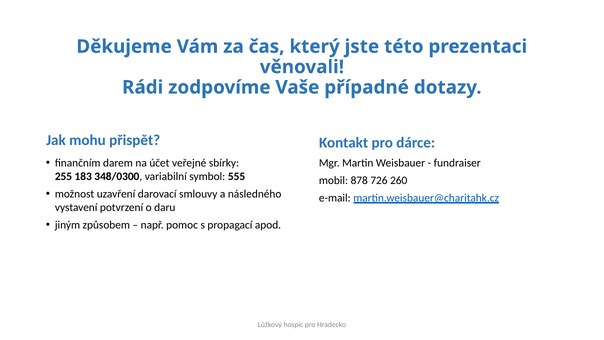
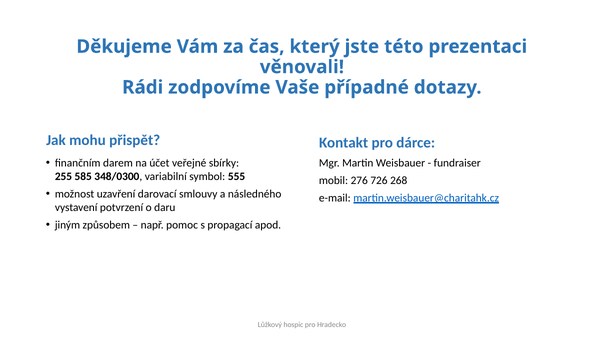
183: 183 -> 585
878: 878 -> 276
260: 260 -> 268
